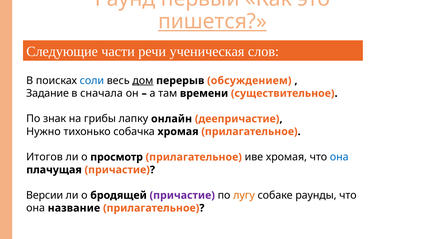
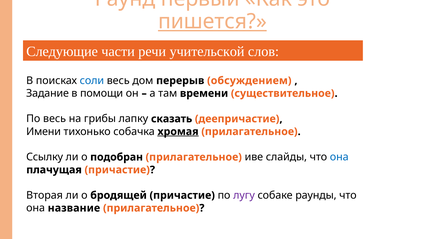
ученическая: ученическая -> учительской
дом underline: present -> none
сначала: сначала -> помощи
По знак: знак -> весь
онлайн: онлайн -> сказать
Нужно: Нужно -> Имени
хромая at (178, 132) underline: none -> present
Итогов: Итогов -> Ссылку
просмотр: просмотр -> подобран
иве хромая: хромая -> слайды
Версии: Версии -> Вторая
причастие at (182, 195) colour: purple -> black
лугу colour: orange -> purple
